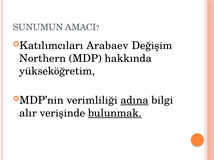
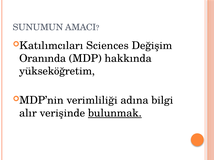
Arabaev: Arabaev -> Sciences
Northern: Northern -> Oranında
adına underline: present -> none
